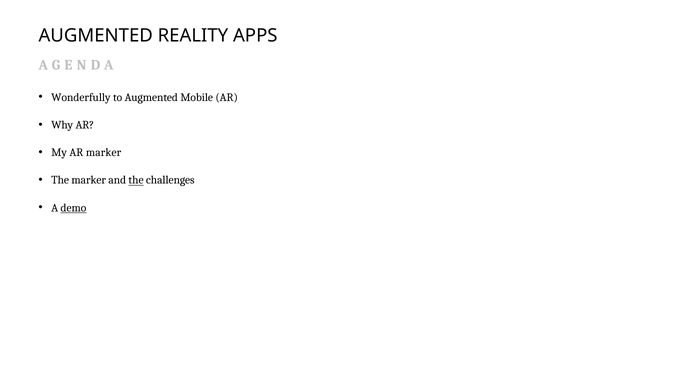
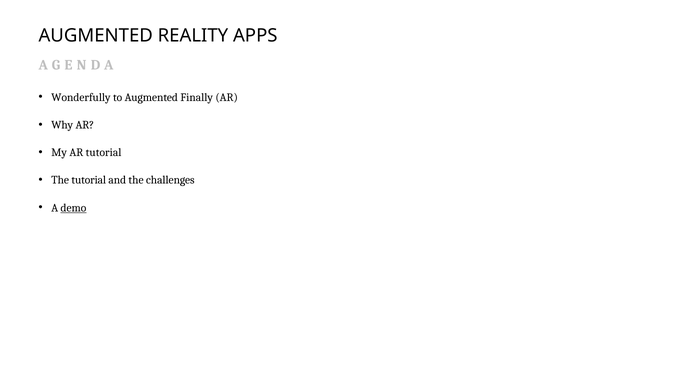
Mobile: Mobile -> Finally
AR marker: marker -> tutorial
The marker: marker -> tutorial
the at (136, 180) underline: present -> none
